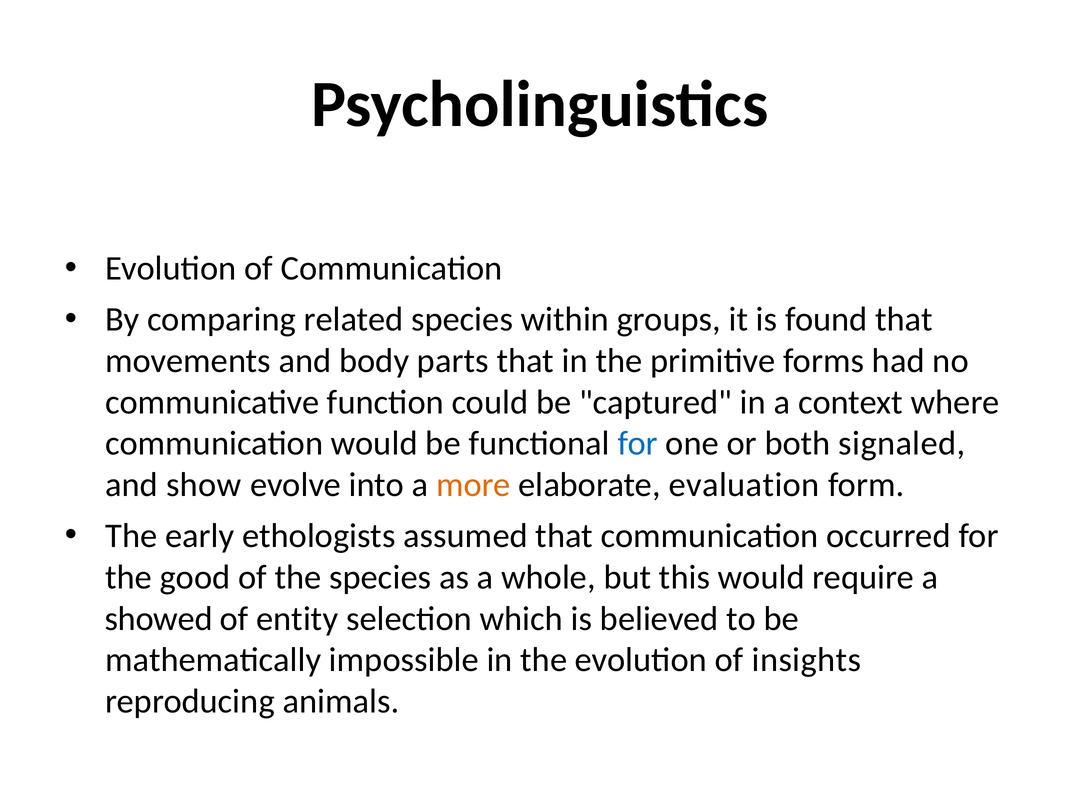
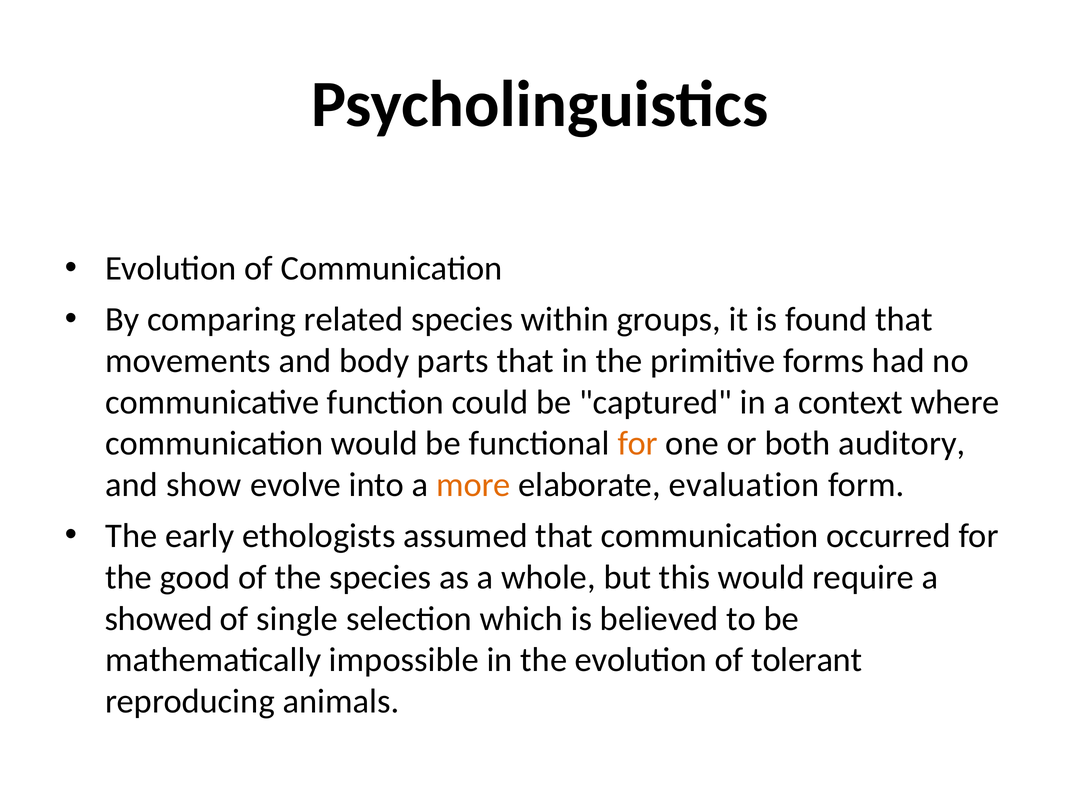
for at (638, 444) colour: blue -> orange
signaled: signaled -> auditory
entity: entity -> single
insights: insights -> tolerant
